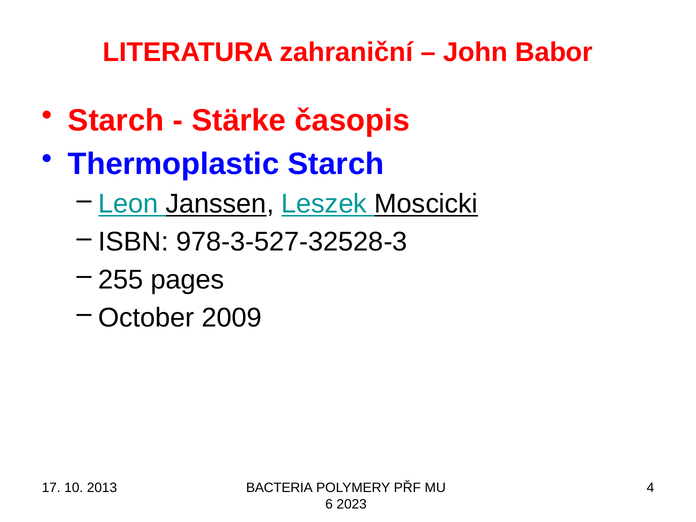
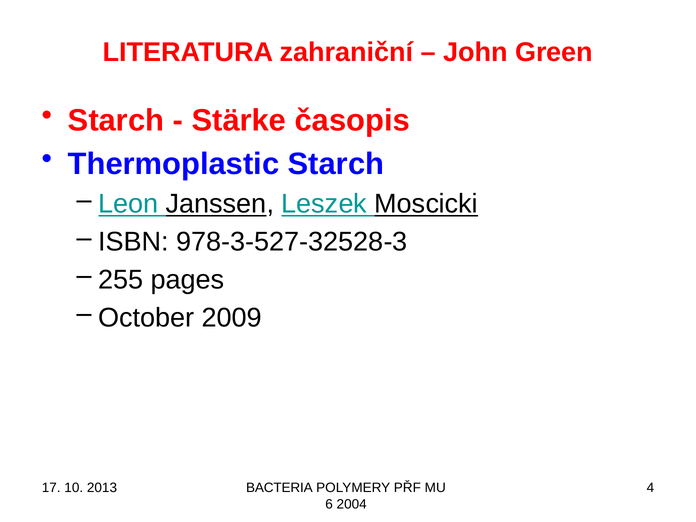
Babor: Babor -> Green
2023: 2023 -> 2004
